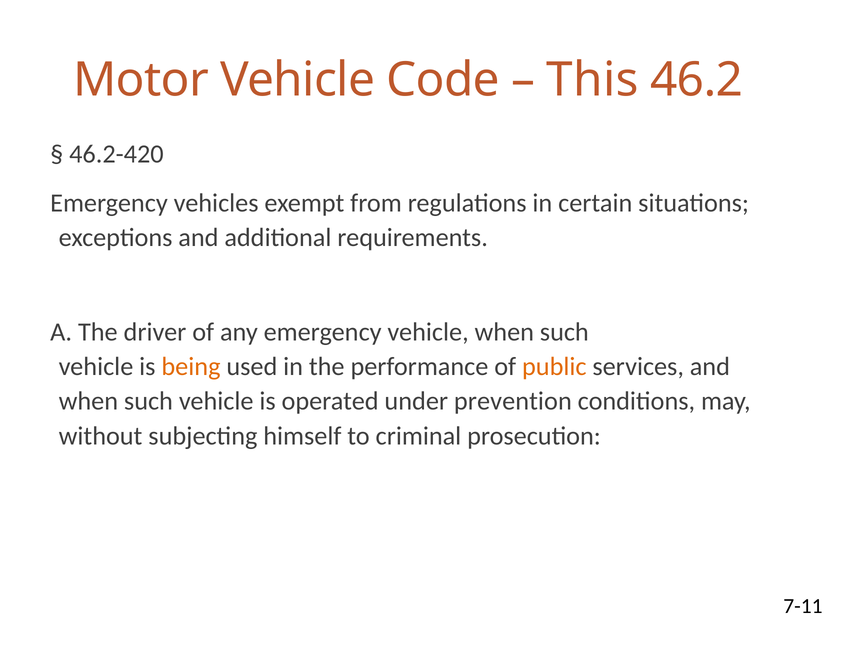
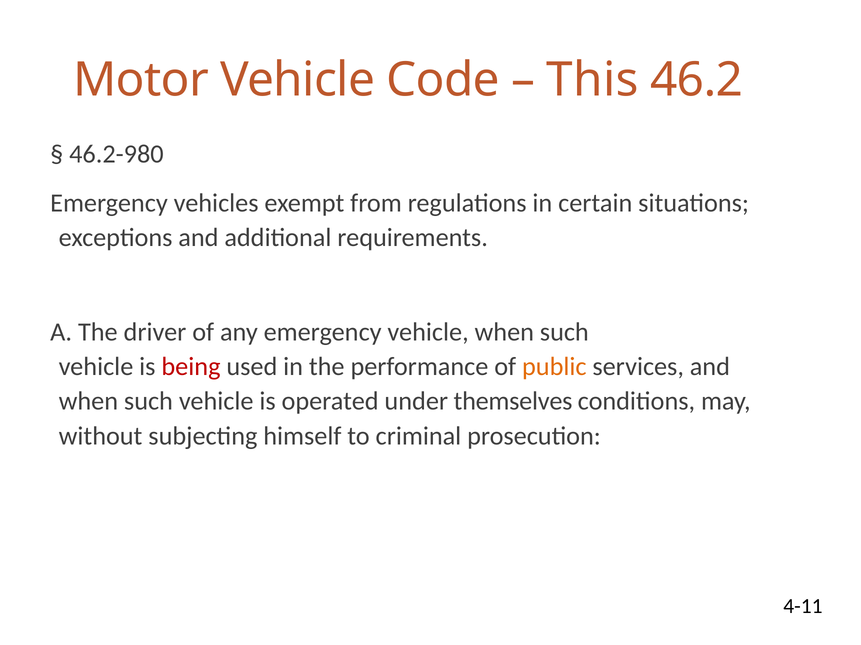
46.2-420: 46.2-420 -> 46.2-980
being colour: orange -> red
prevention: prevention -> themselves
7-11: 7-11 -> 4-11
